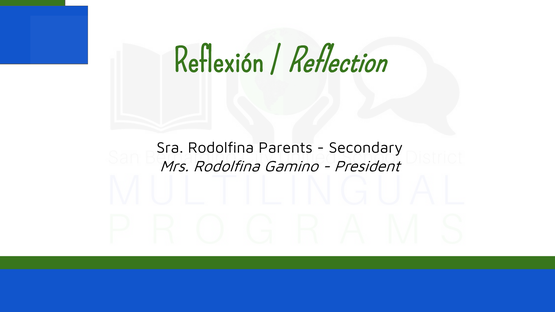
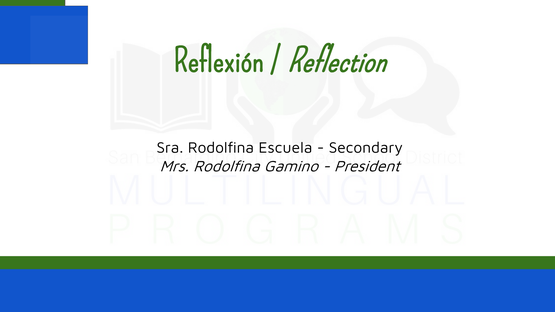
Parents: Parents -> Escuela
